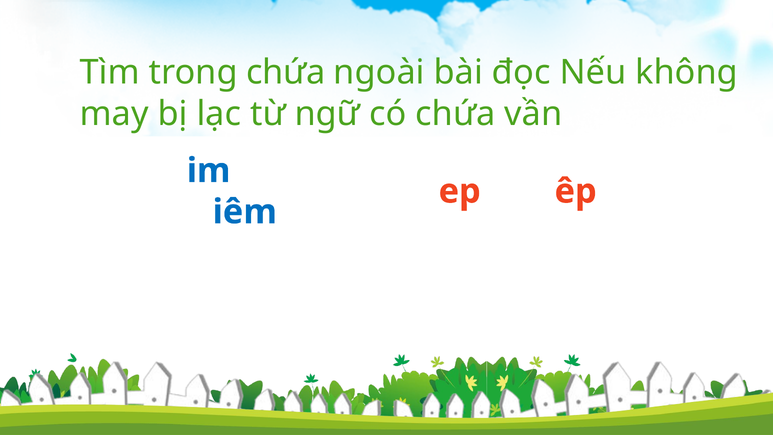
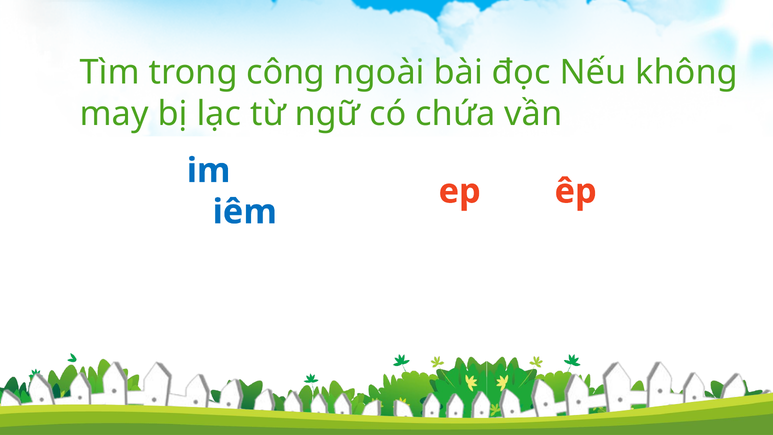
trong chứa: chứa -> công
